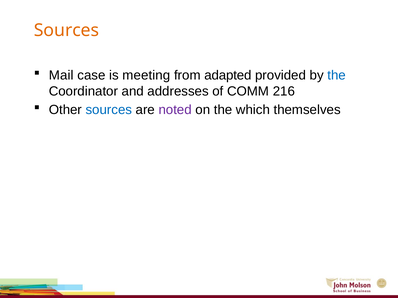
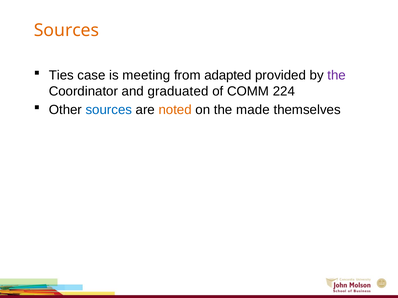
Mail: Mail -> Ties
the at (337, 76) colour: blue -> purple
addresses: addresses -> graduated
216: 216 -> 224
noted colour: purple -> orange
which: which -> made
